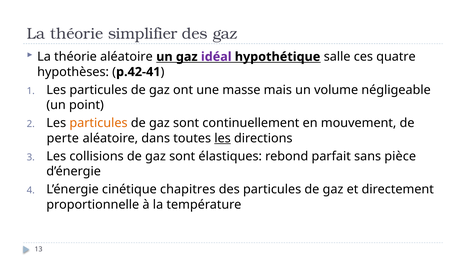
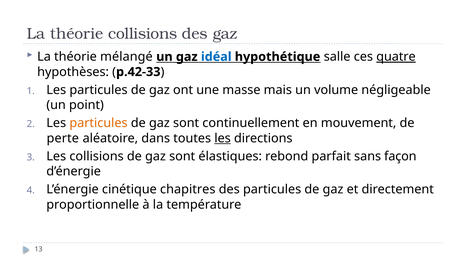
théorie simplifier: simplifier -> collisions
théorie aléatoire: aléatoire -> mélangé
idéal colour: purple -> blue
quatre underline: none -> present
p.42-41: p.42-41 -> p.42-33
pièce: pièce -> façon
